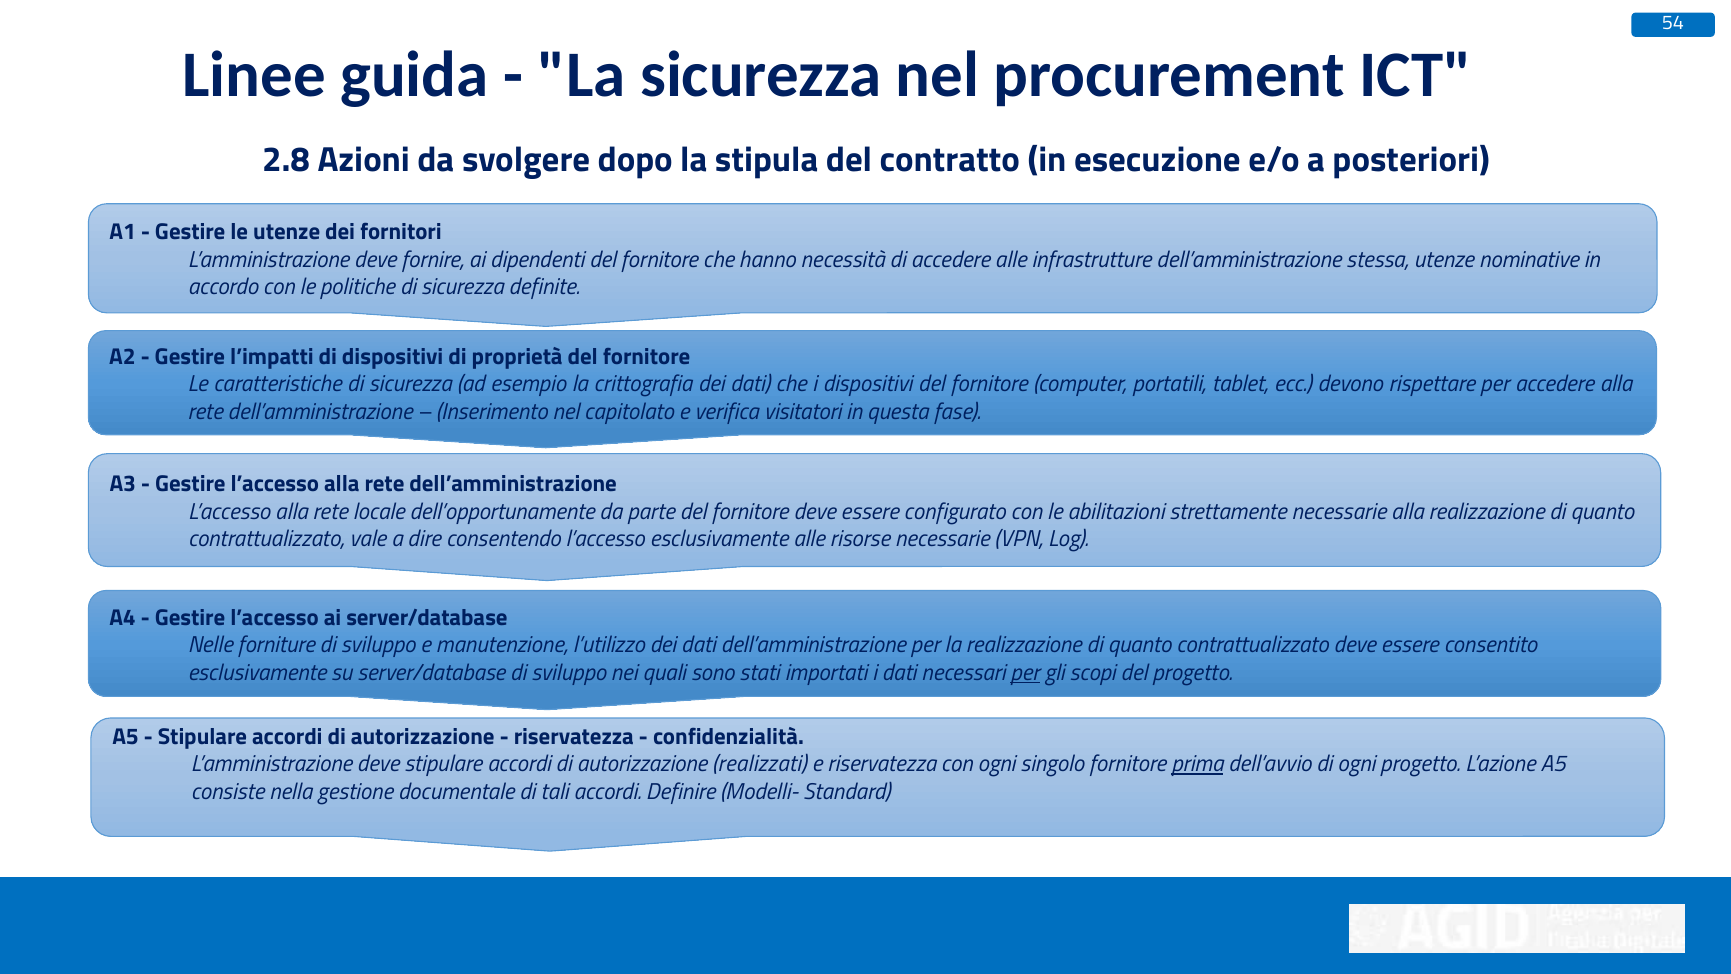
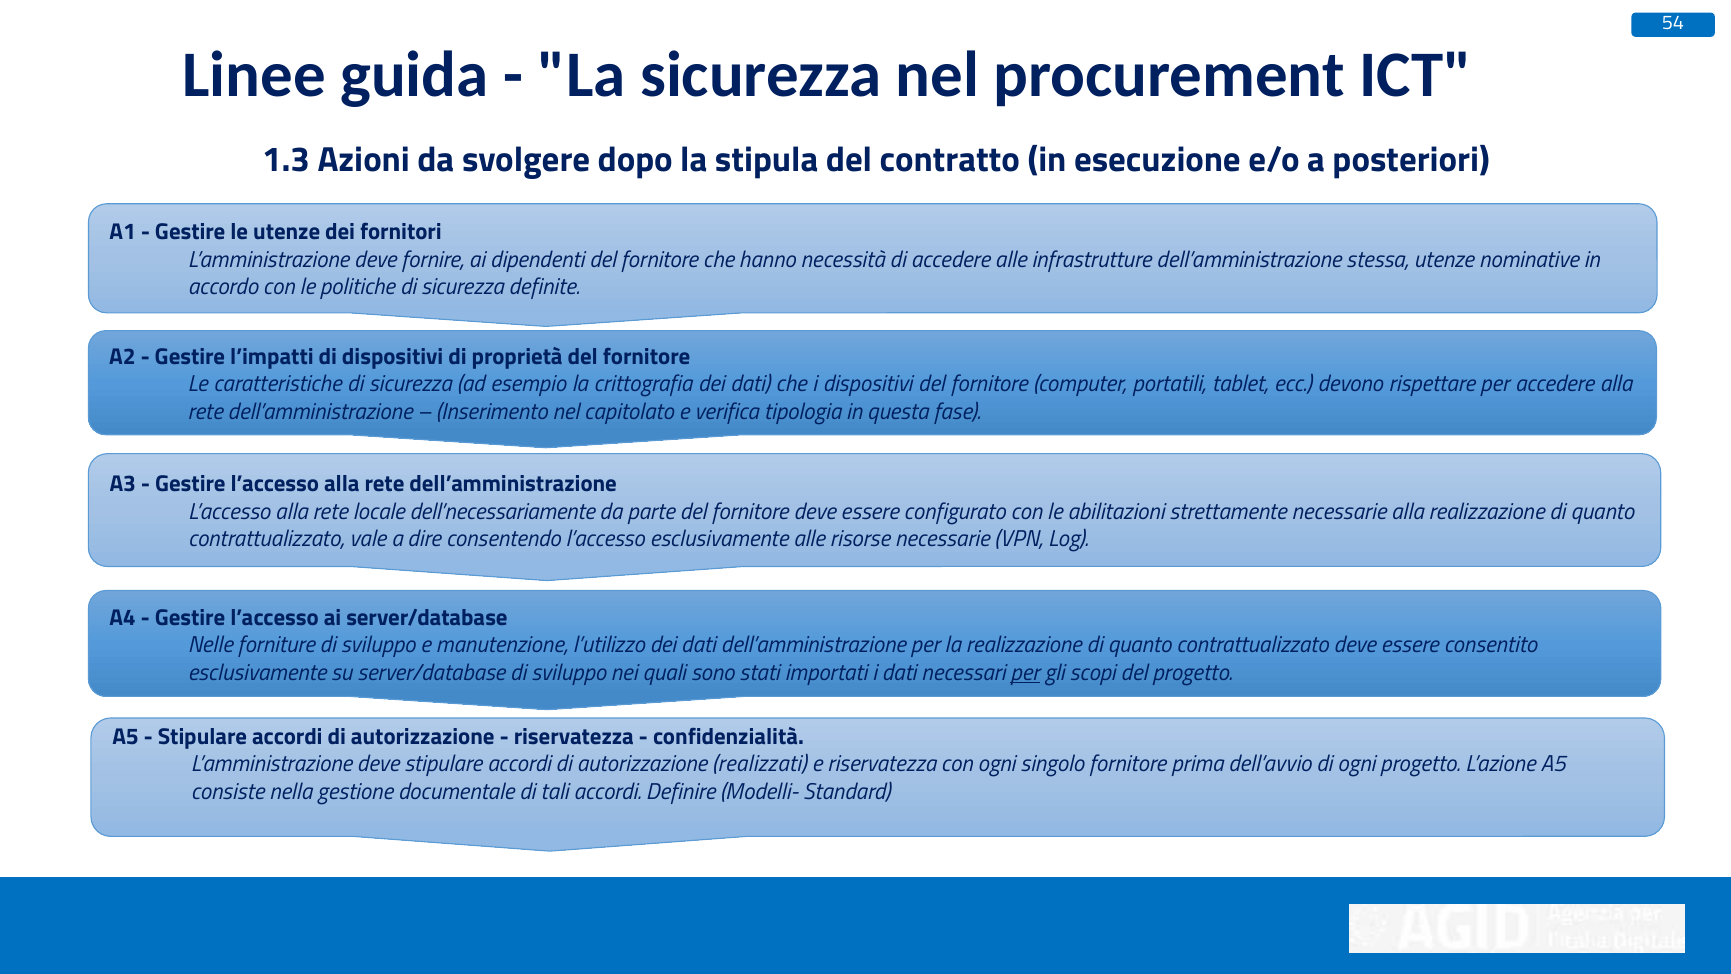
2.8: 2.8 -> 1.3
visitatori: visitatori -> tipologia
dell’opportunamente: dell’opportunamente -> dell’necessariamente
prima underline: present -> none
